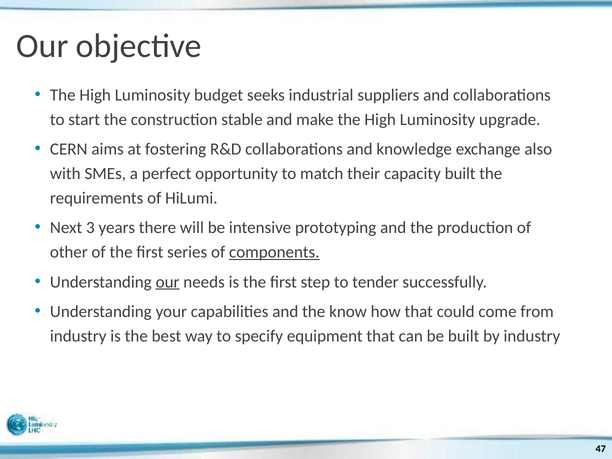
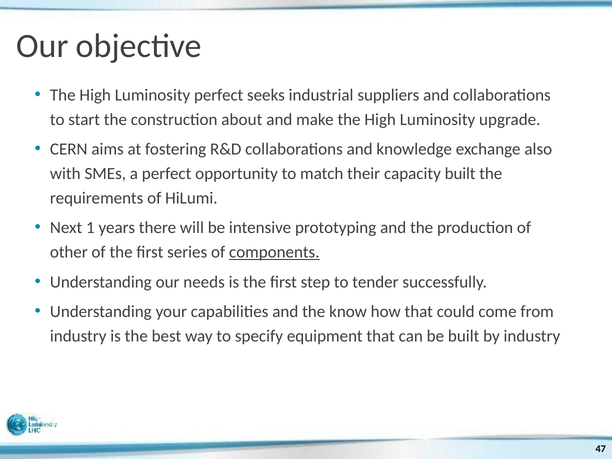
Luminosity budget: budget -> perfect
stable: stable -> about
3: 3 -> 1
our at (168, 282) underline: present -> none
